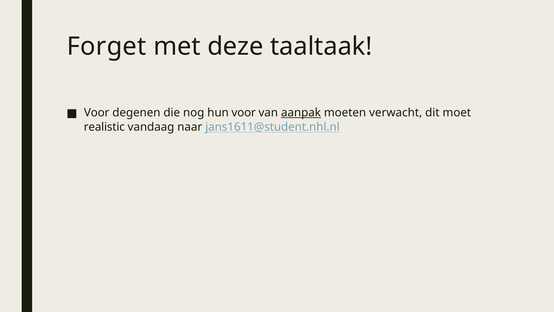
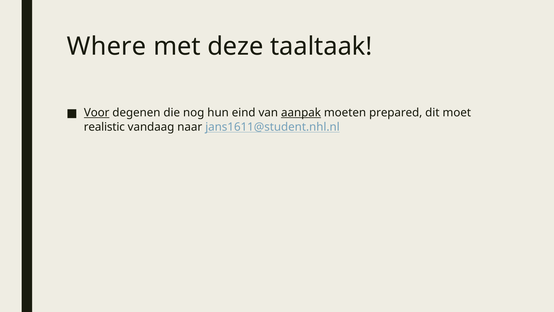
Forget: Forget -> Where
Voor at (97, 113) underline: none -> present
hun voor: voor -> eind
verwacht: verwacht -> prepared
